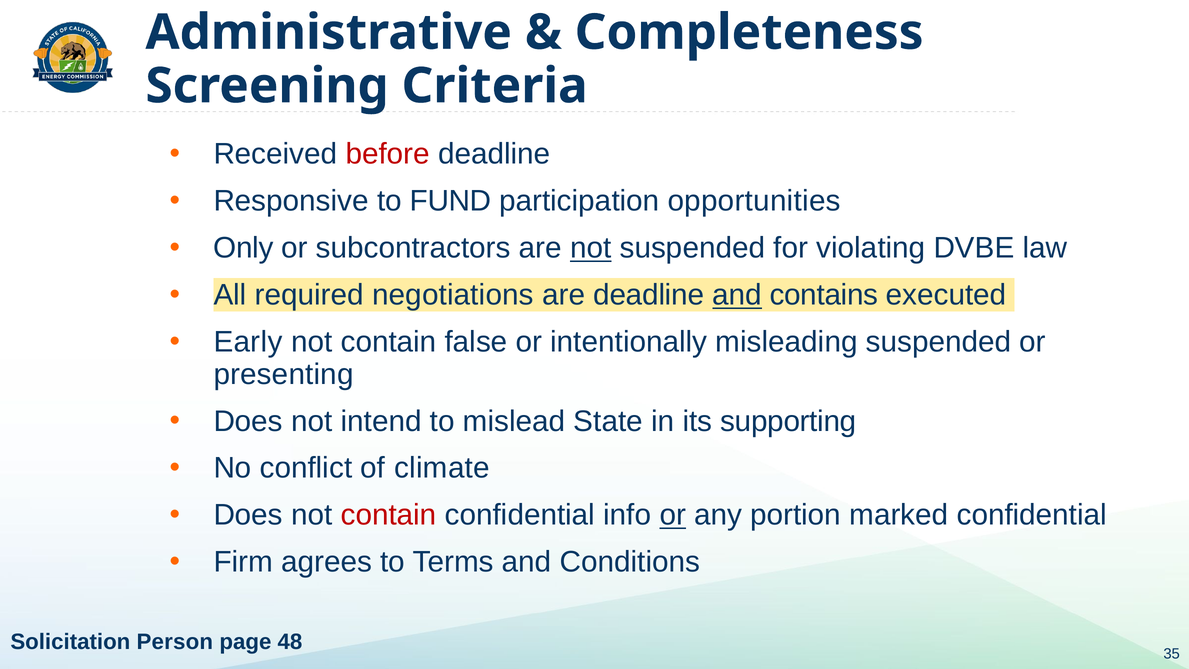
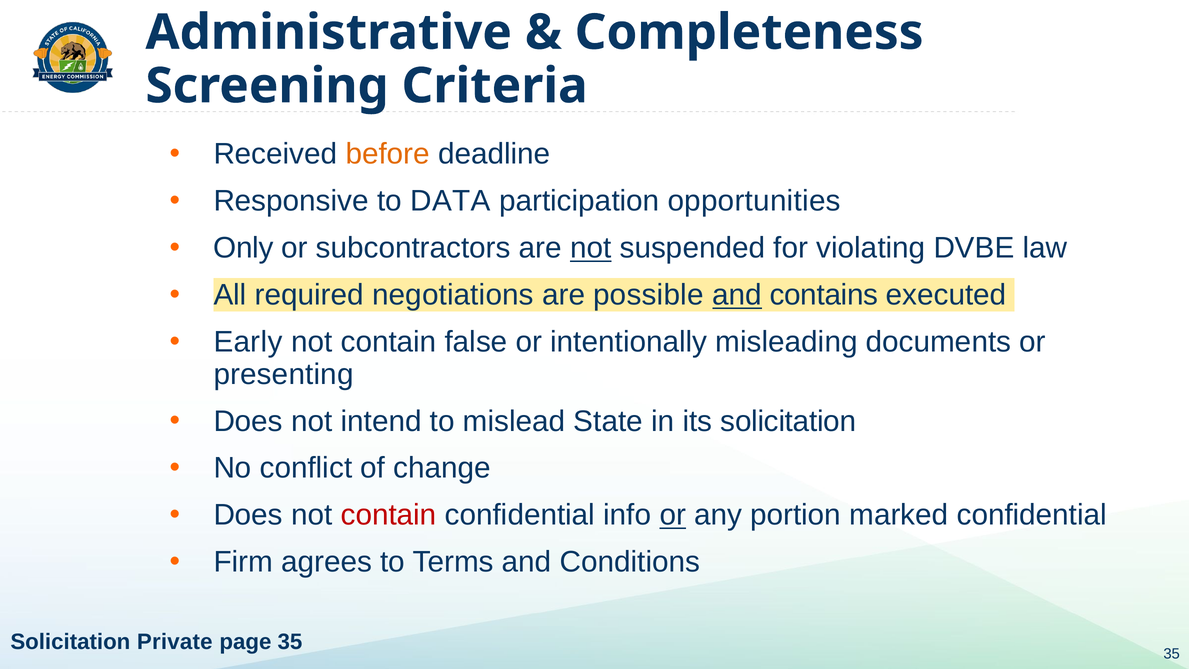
before colour: red -> orange
FUND: FUND -> DATA
are deadline: deadline -> possible
misleading suspended: suspended -> documents
its supporting: supporting -> solicitation
climate: climate -> change
Person: Person -> Private
page 48: 48 -> 35
